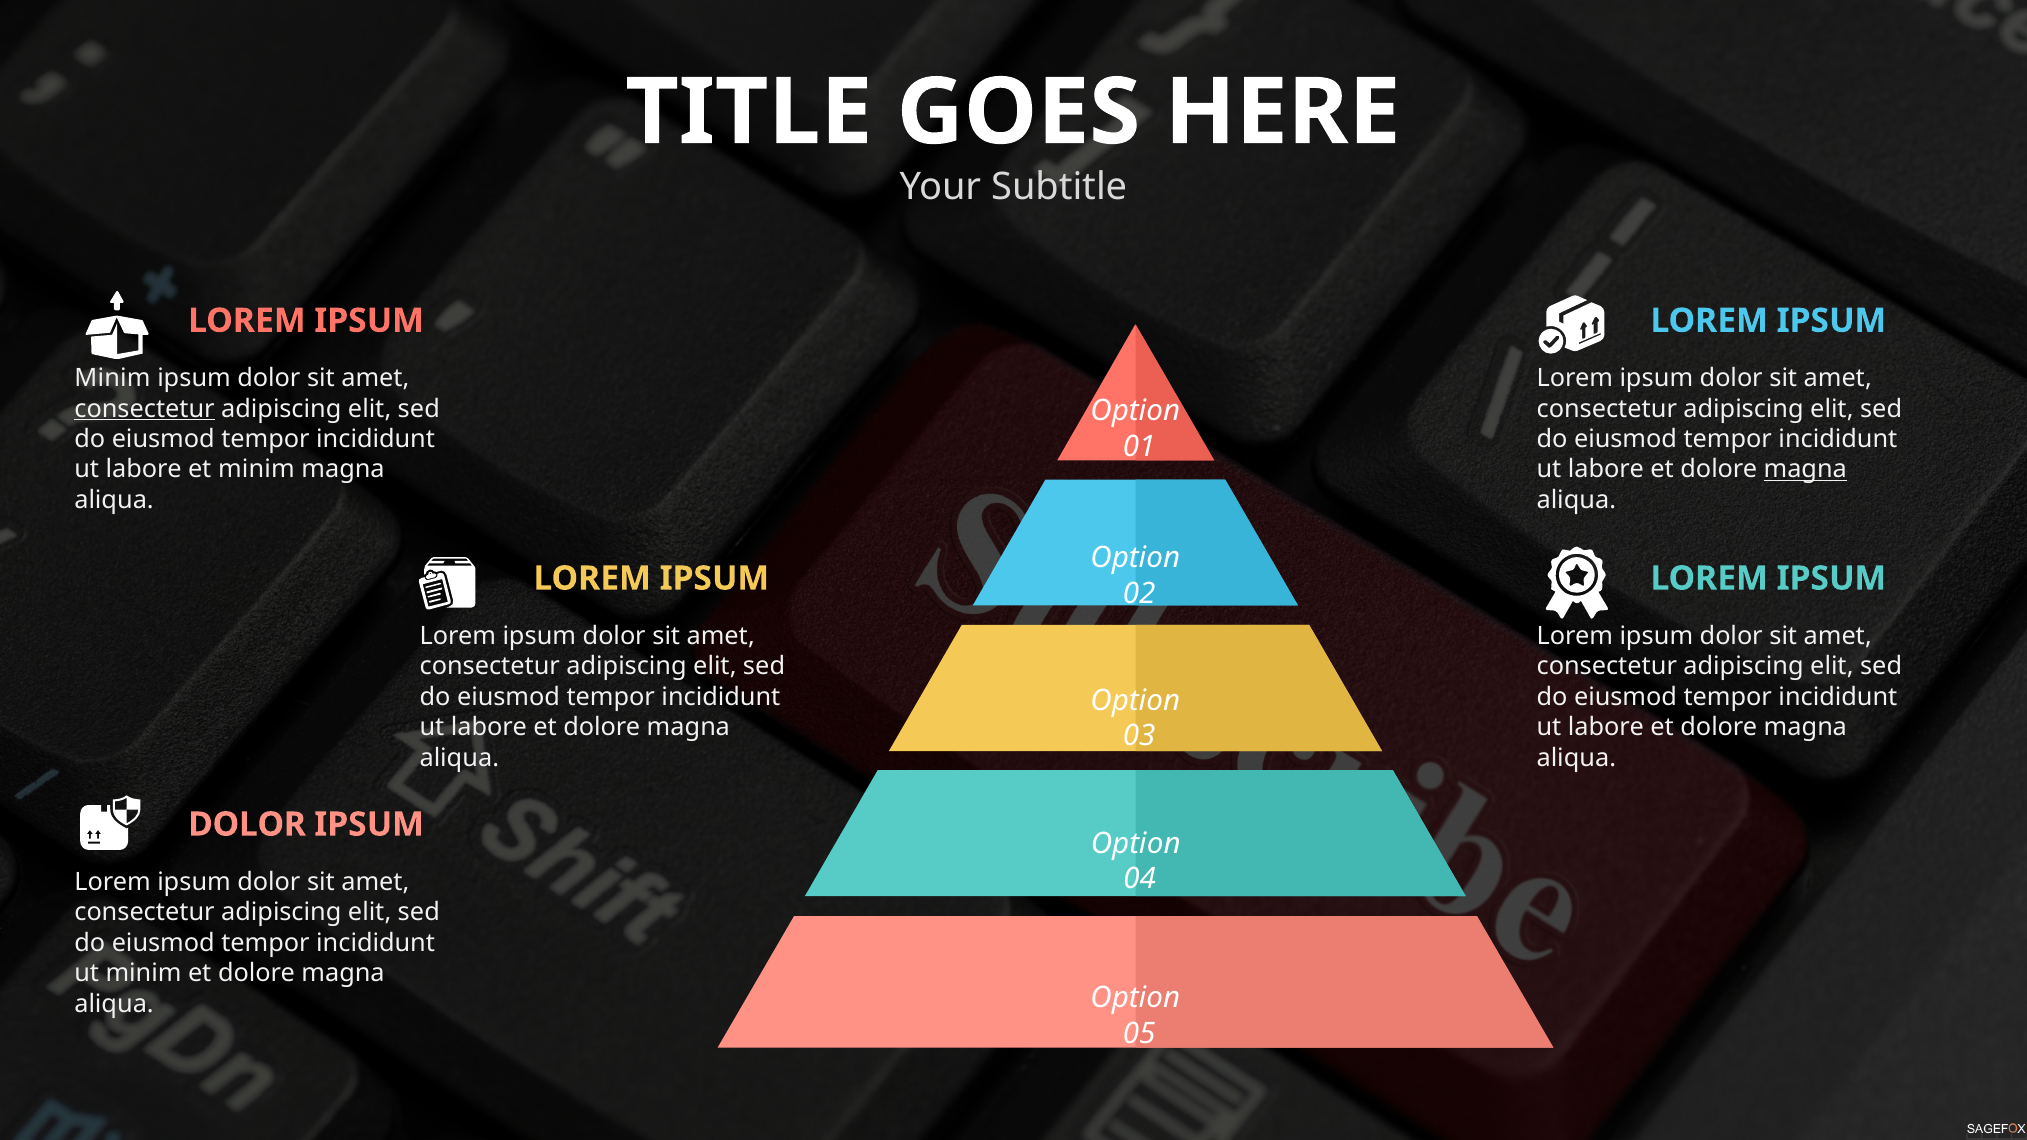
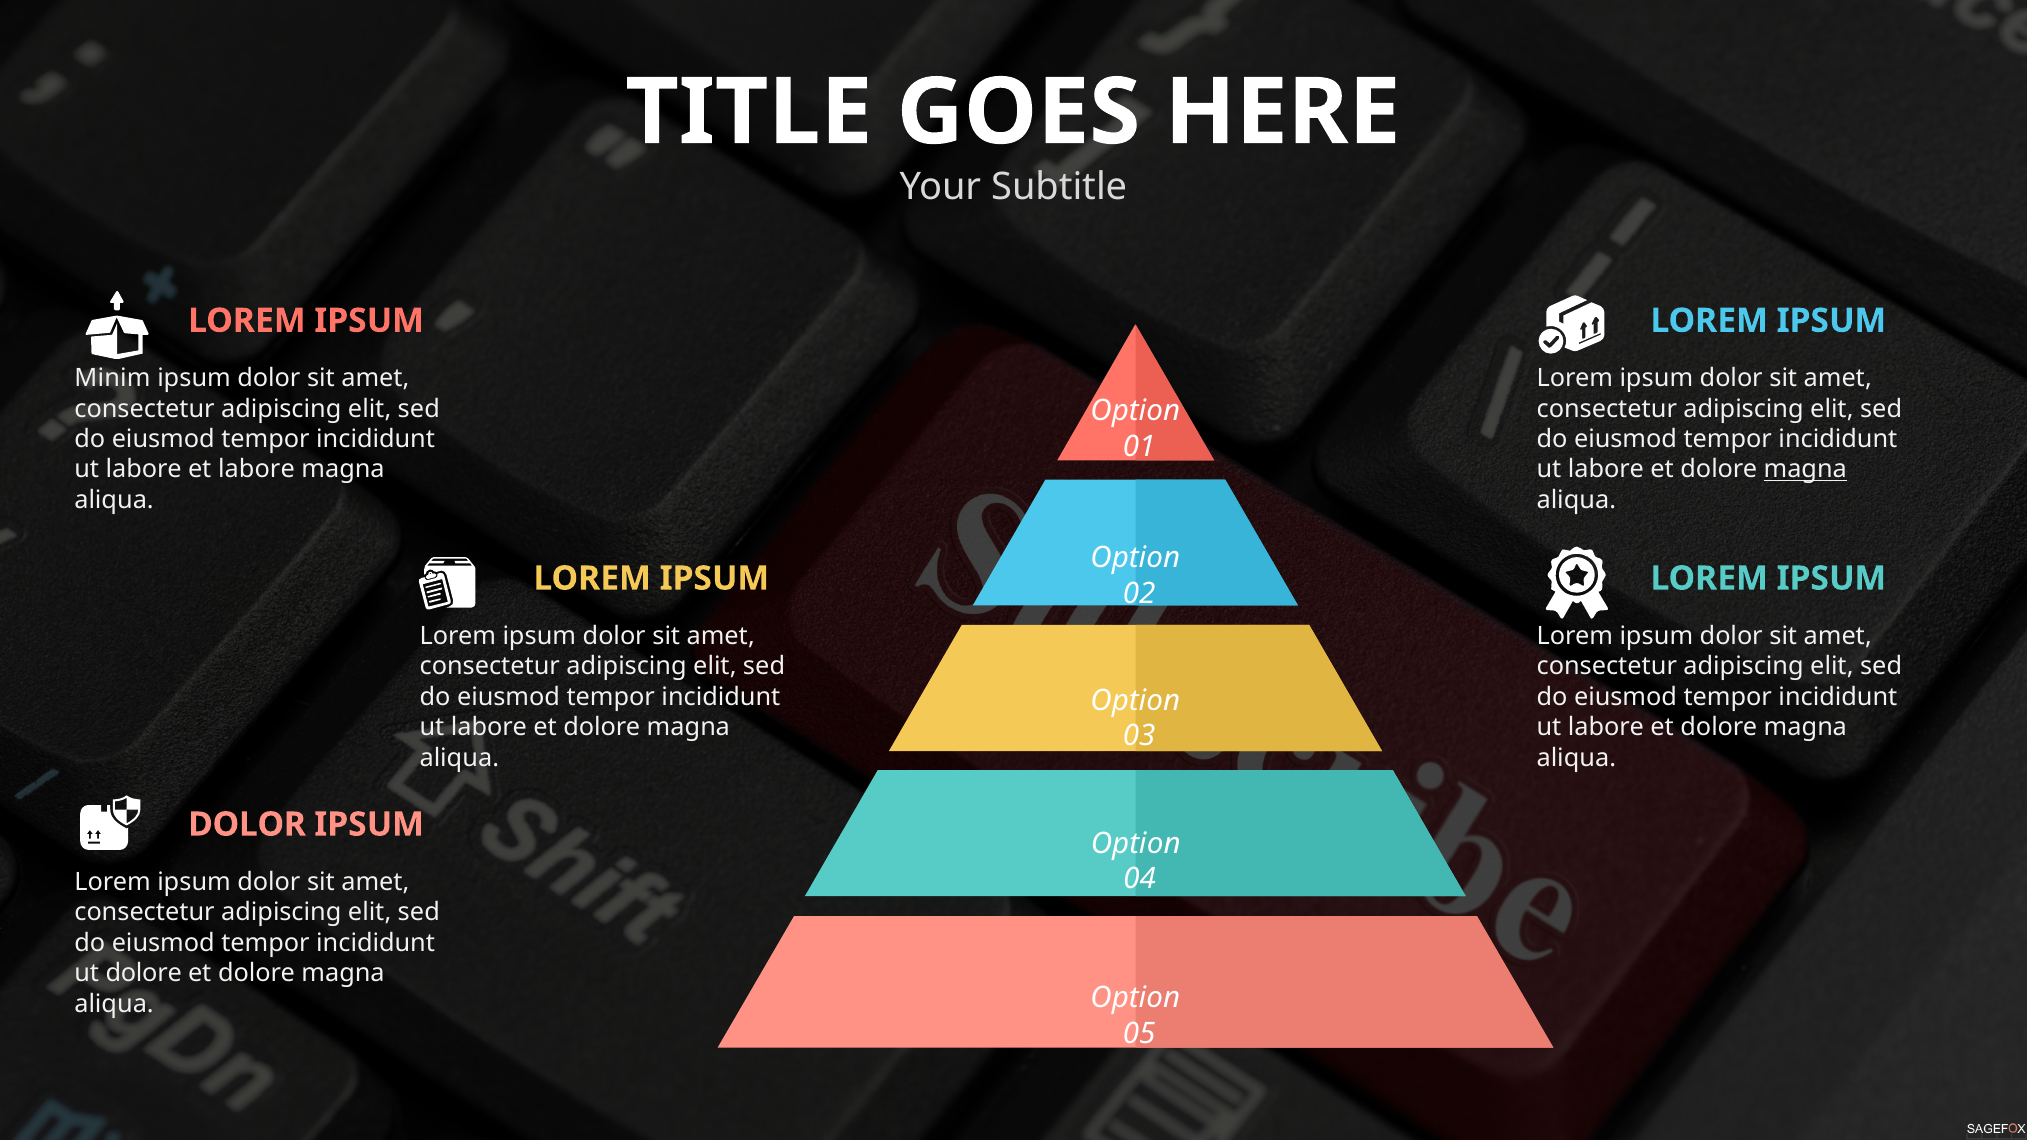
consectetur at (145, 409) underline: present -> none
et minim: minim -> labore
ut minim: minim -> dolore
